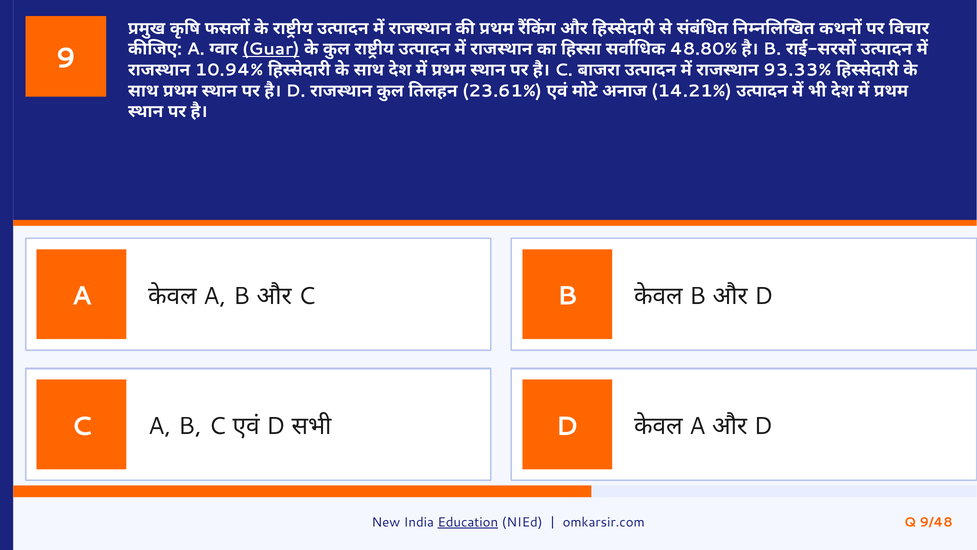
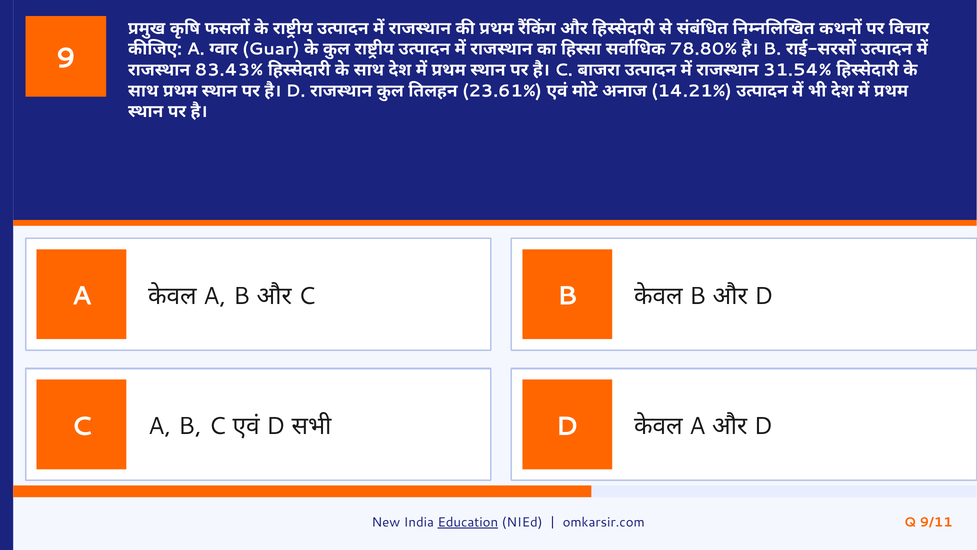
Guar underline: present -> none
48.80%: 48.80% -> 78.80%
10.94%: 10.94% -> 83.43%
93.33%: 93.33% -> 31.54%
9/48: 9/48 -> 9/11
